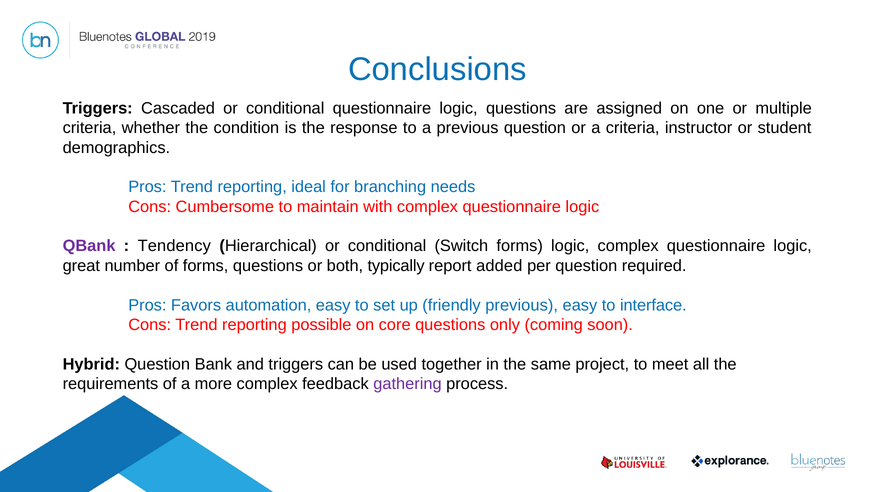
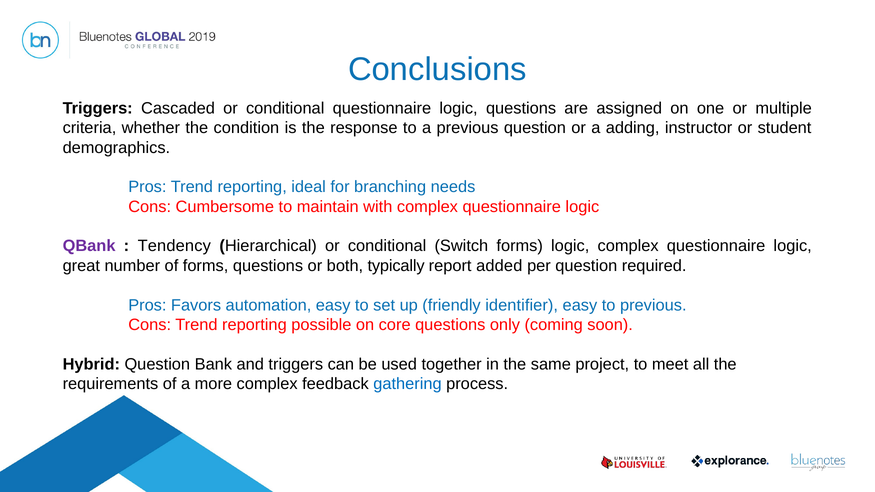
a criteria: criteria -> adding
friendly previous: previous -> identifier
to interface: interface -> previous
gathering colour: purple -> blue
